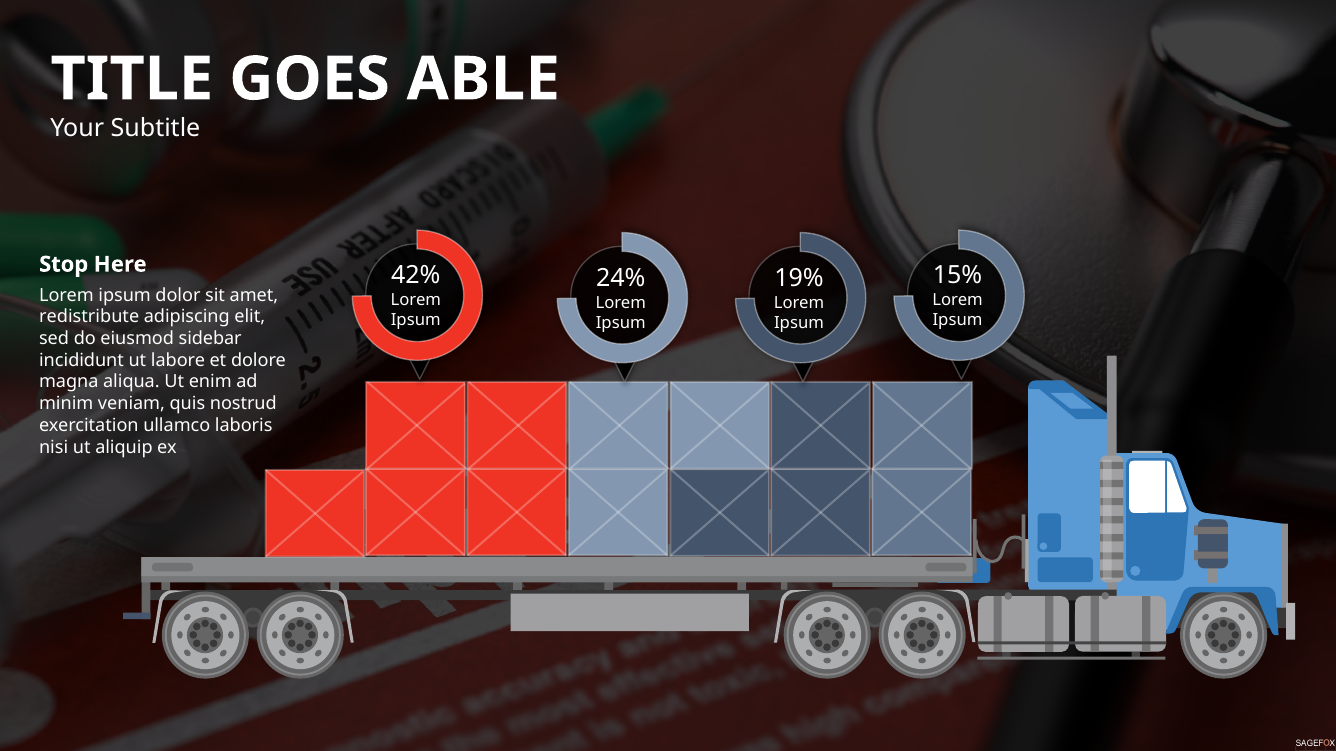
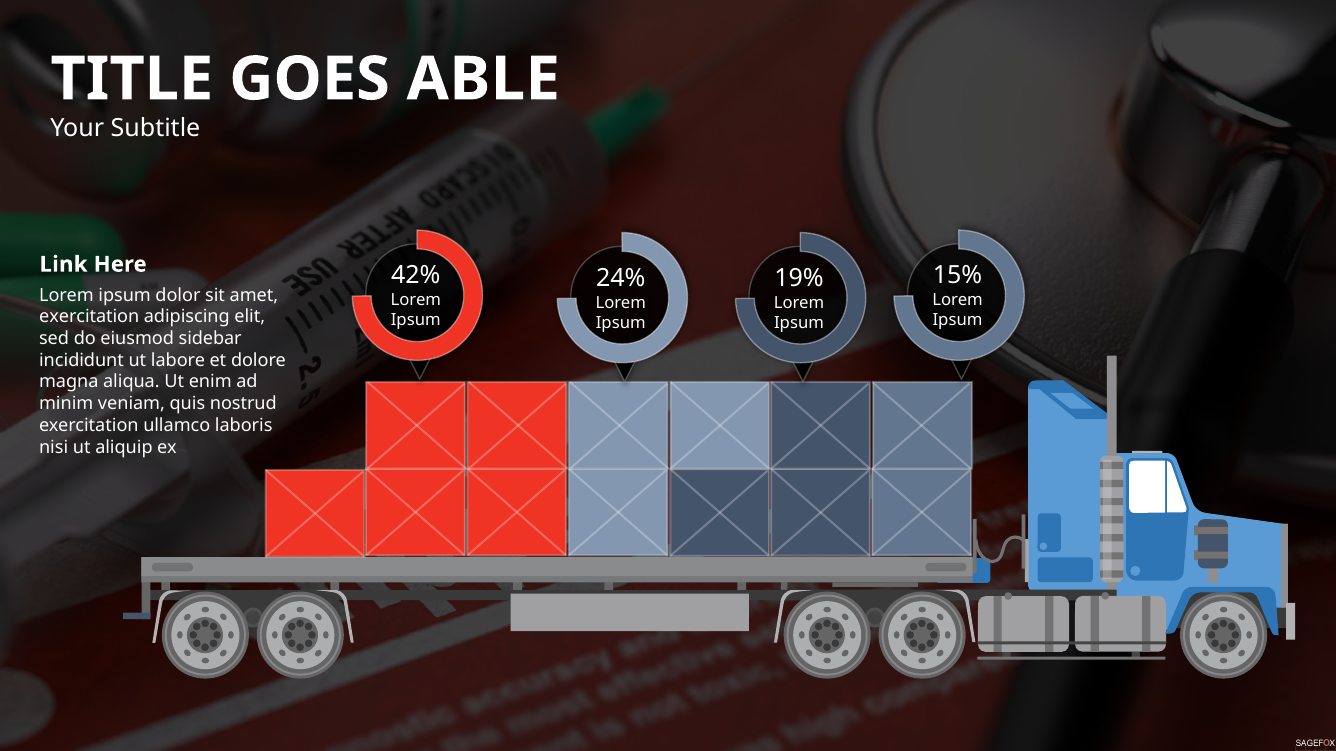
Stop: Stop -> Link
redistribute at (89, 317): redistribute -> exercitation
